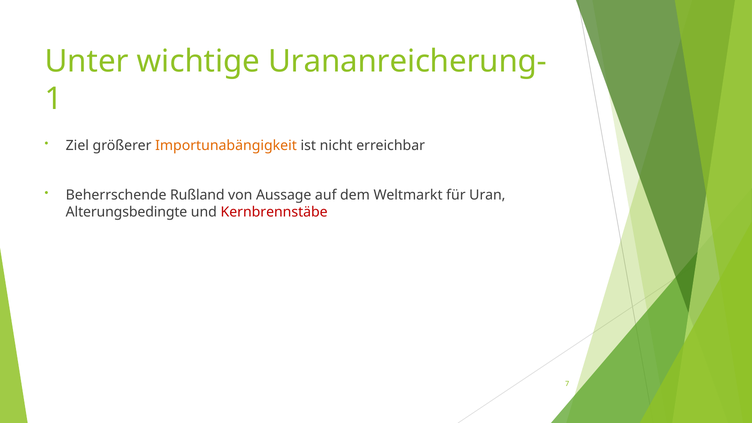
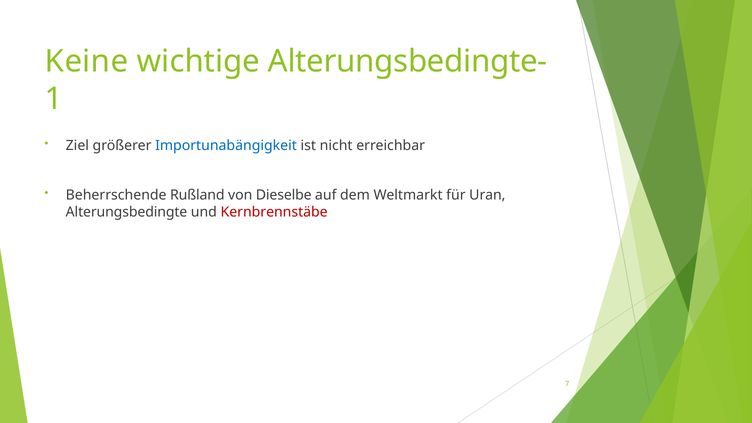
Unter: Unter -> Keine
Urananreicherung-: Urananreicherung- -> Alterungsbedingte-
Importunabängigkeit colour: orange -> blue
Aussage: Aussage -> Dieselbe
